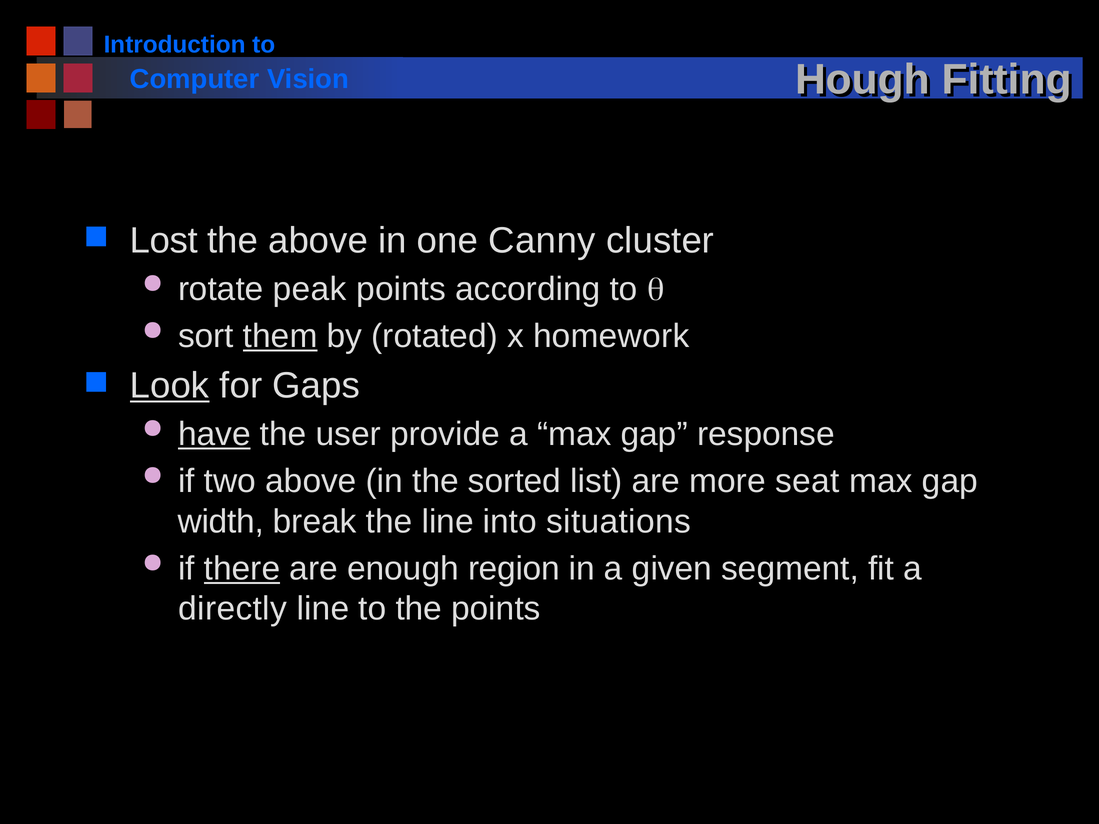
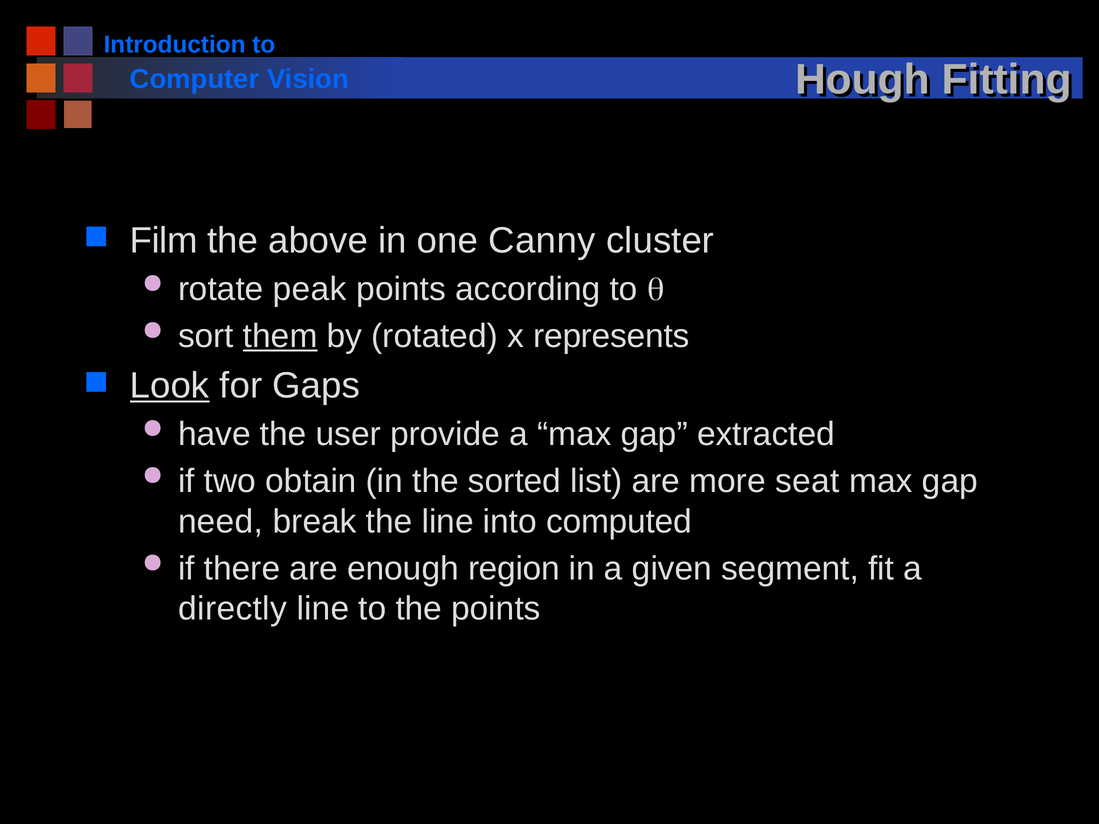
Lost: Lost -> Film
homework: homework -> represents
have underline: present -> none
response: response -> extracted
two above: above -> obtain
width: width -> need
situations: situations -> computed
there underline: present -> none
